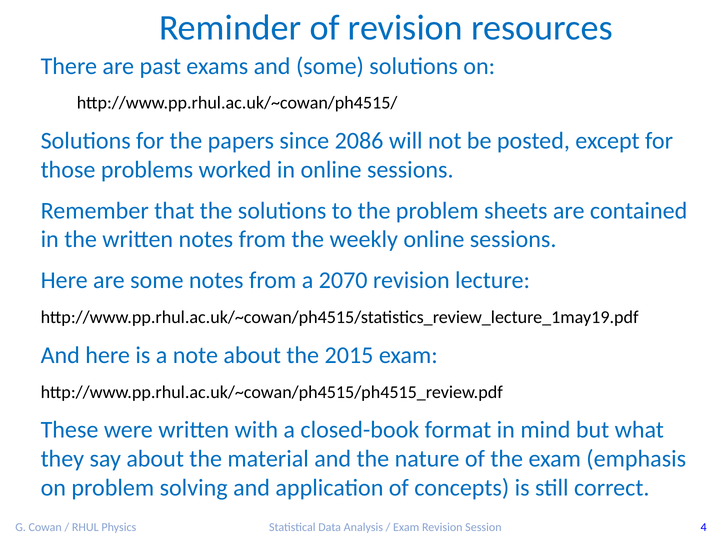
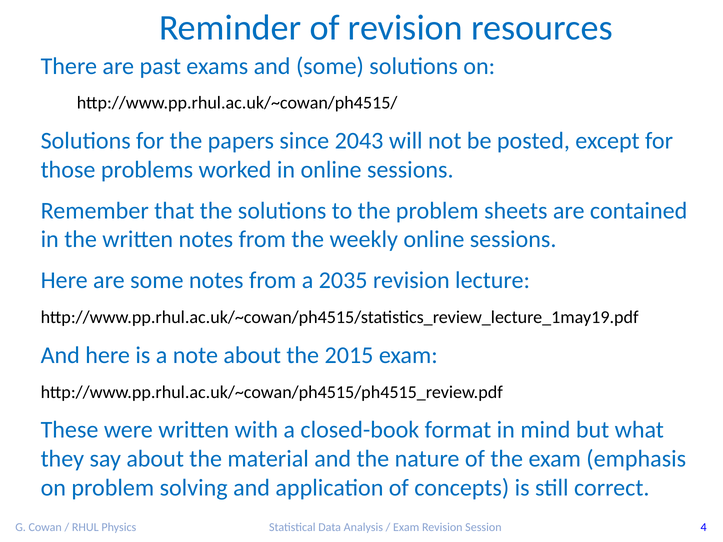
2086: 2086 -> 2043
2070: 2070 -> 2035
